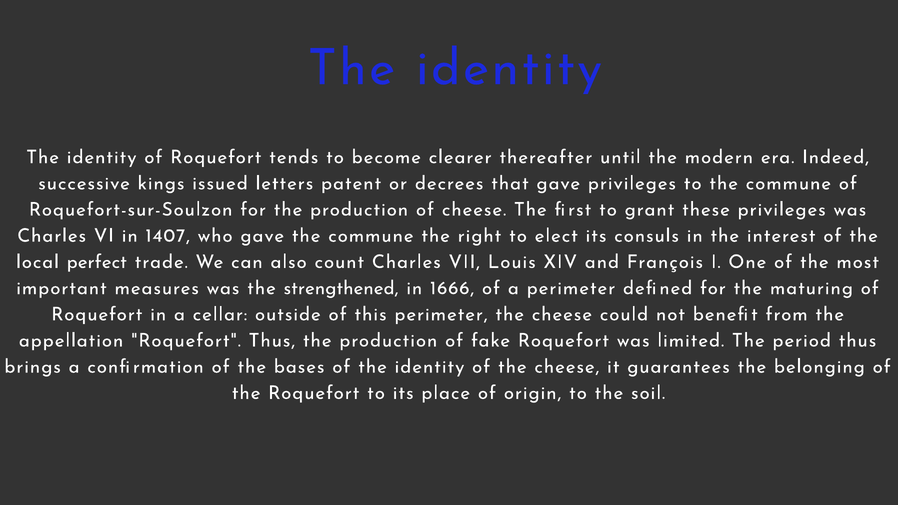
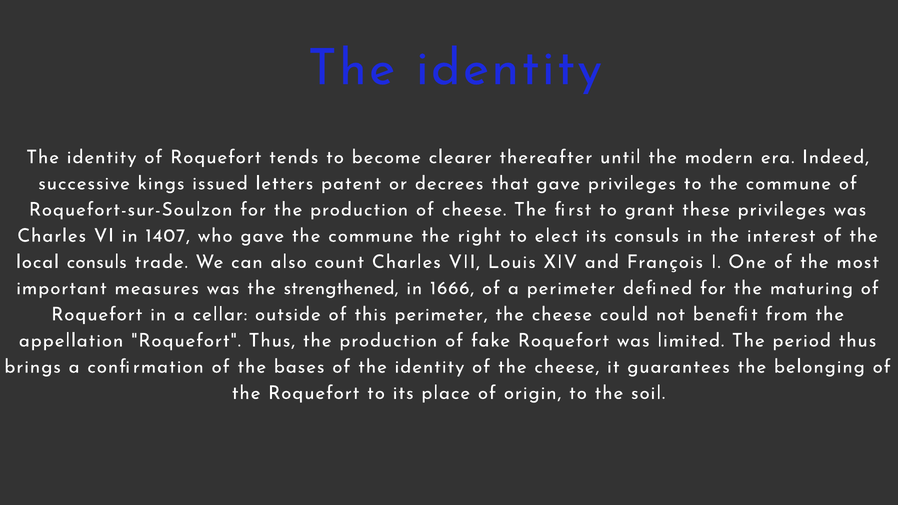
local perfect: perfect -> consuls
